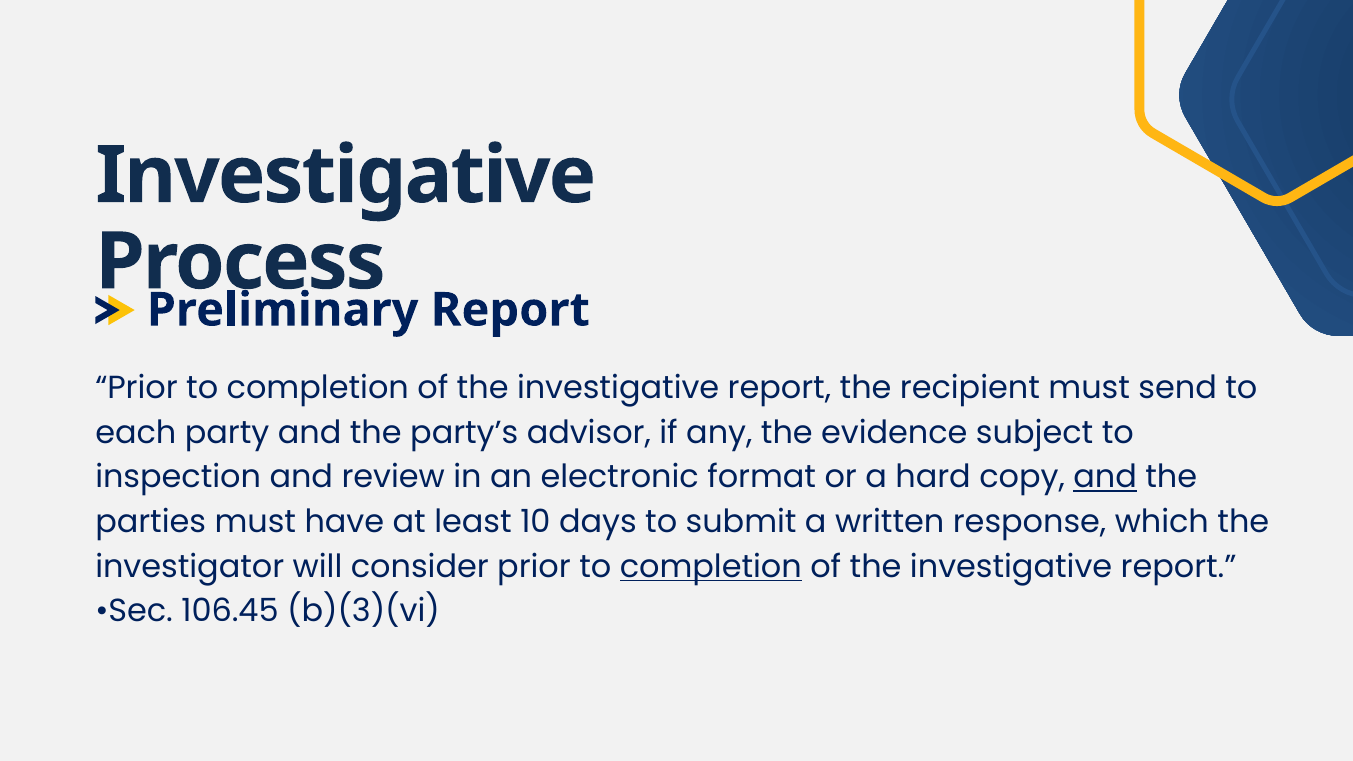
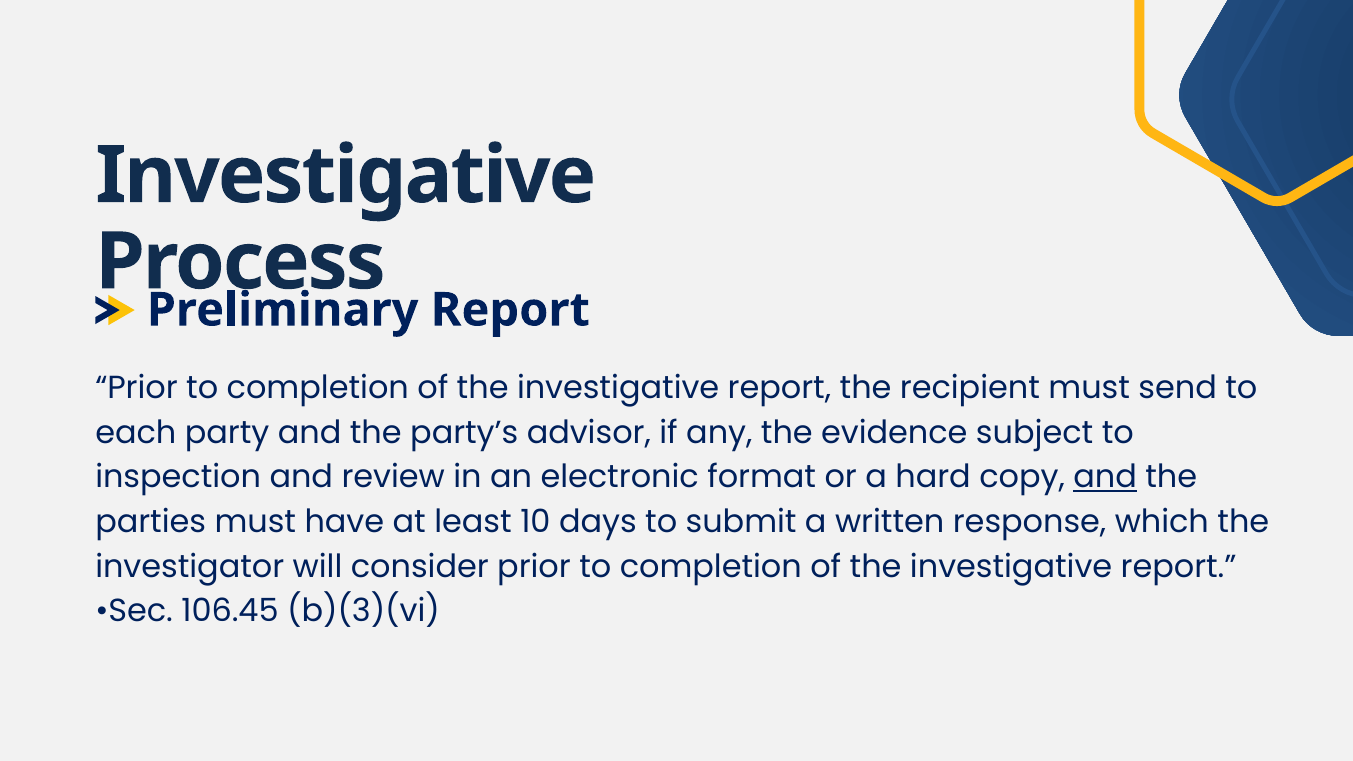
completion at (711, 567) underline: present -> none
